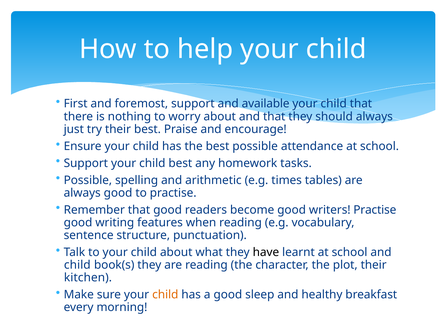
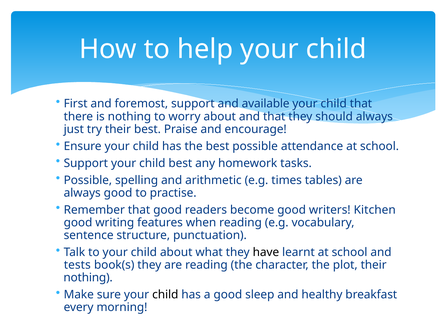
writers Practise: Practise -> Kitchen
child at (77, 265): child -> tests
kitchen at (88, 277): kitchen -> nothing
child at (165, 294) colour: orange -> black
